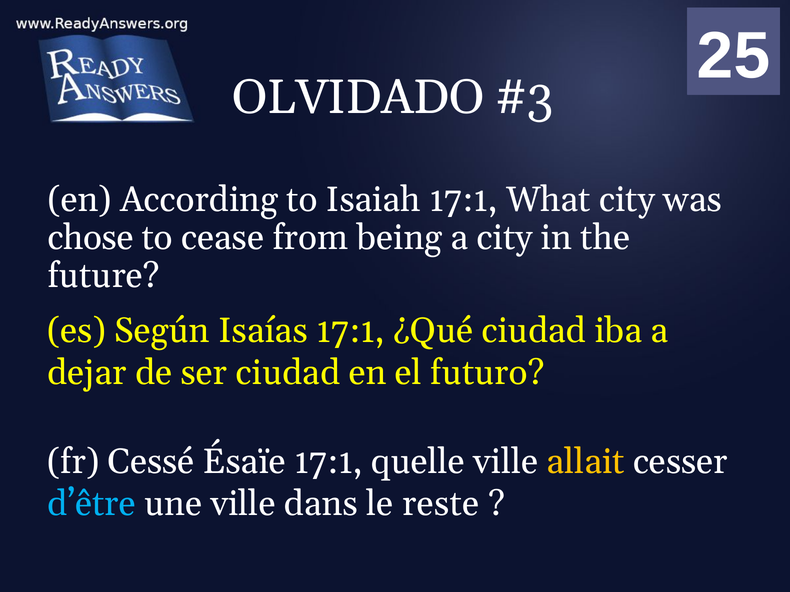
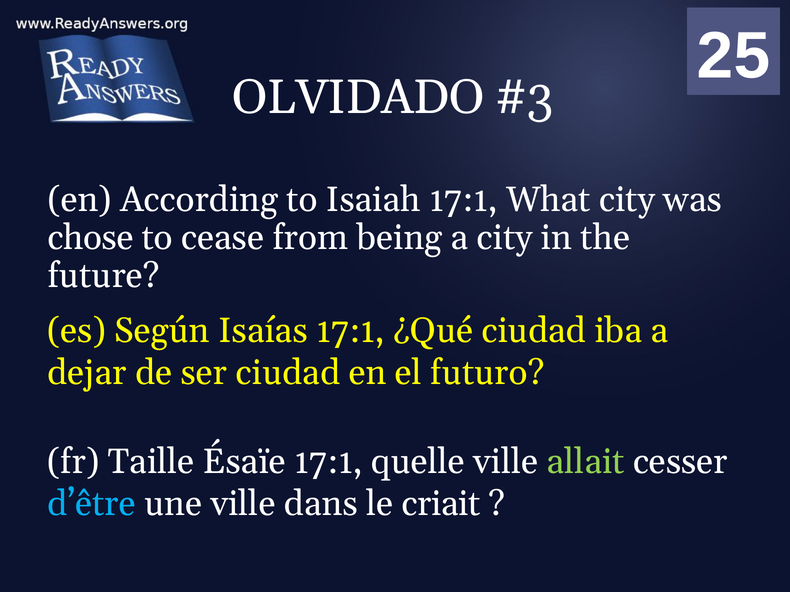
Cessé: Cessé -> Taille
allait colour: yellow -> light green
reste: reste -> criait
